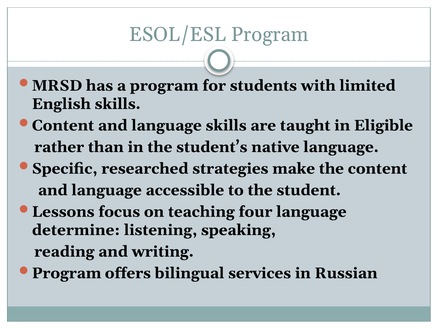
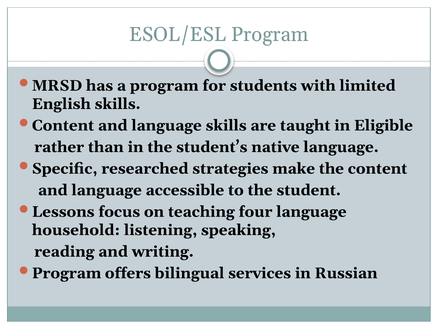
determine: determine -> household
